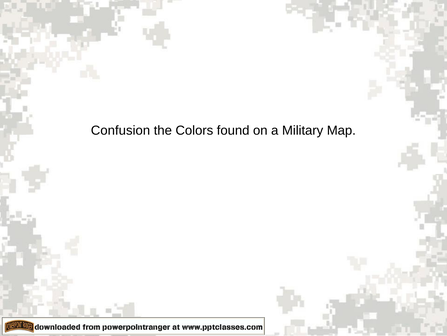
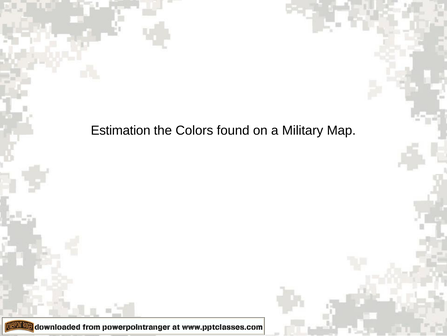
Confusion: Confusion -> Estimation
